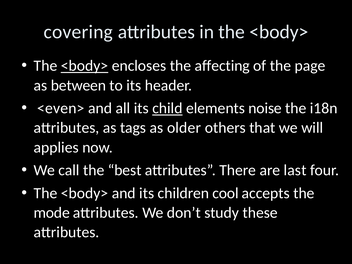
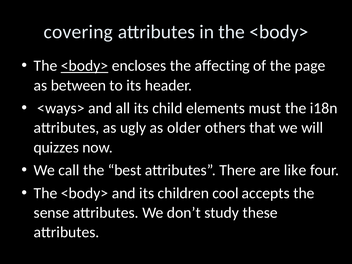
<even>: <even> -> <ways>
child underline: present -> none
noise: noise -> must
tags: tags -> ugly
applies: applies -> quizzes
last: last -> like
mode: mode -> sense
